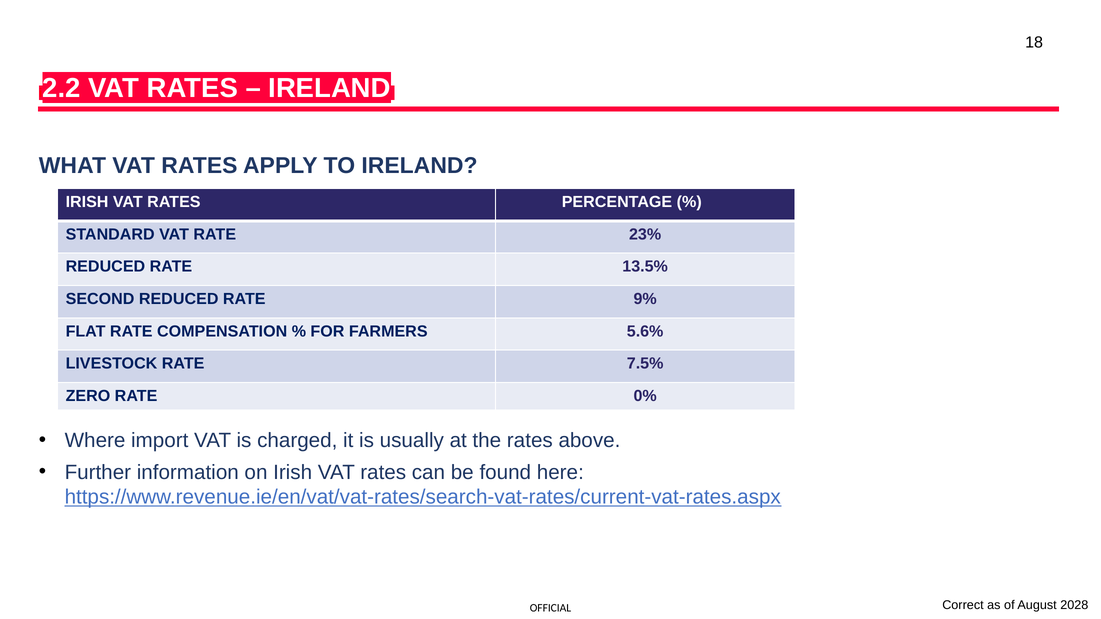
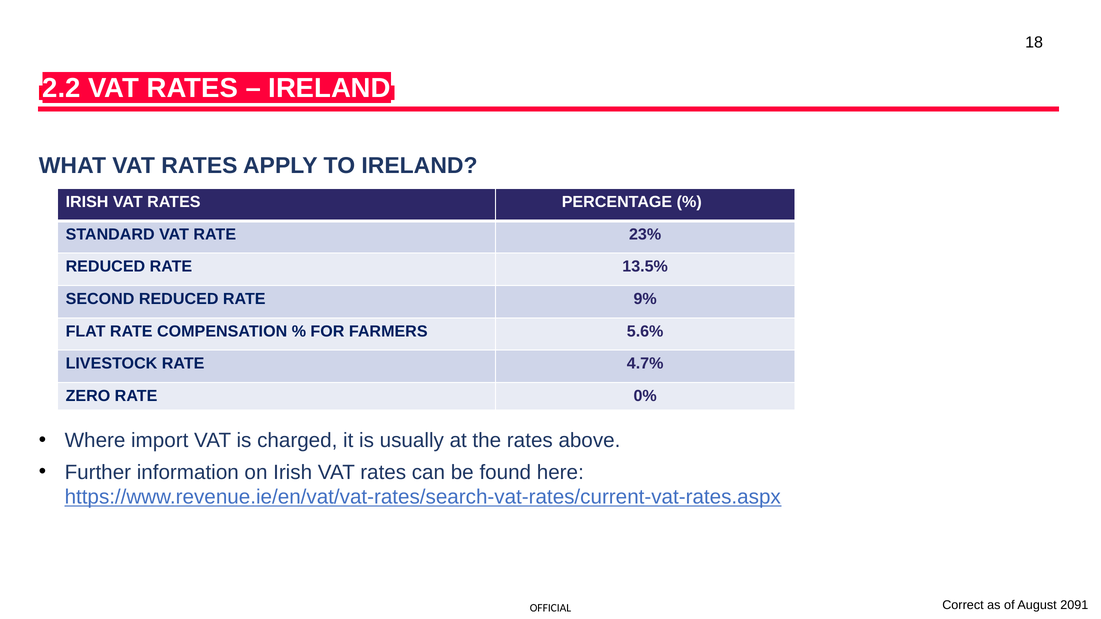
7.5%: 7.5% -> 4.7%
2028: 2028 -> 2091
